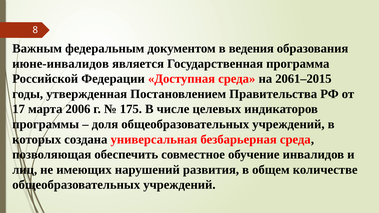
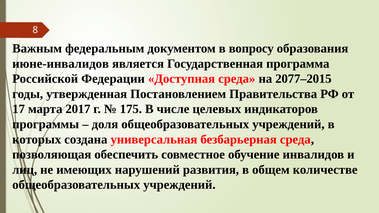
ведения: ведения -> вопросу
2061–2015: 2061–2015 -> 2077–2015
2006: 2006 -> 2017
